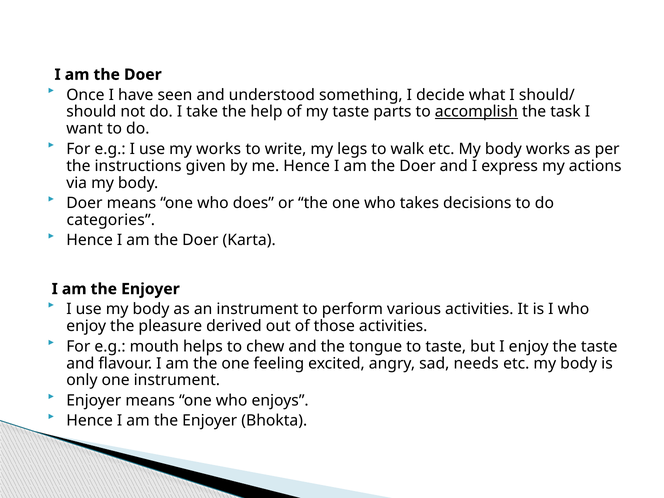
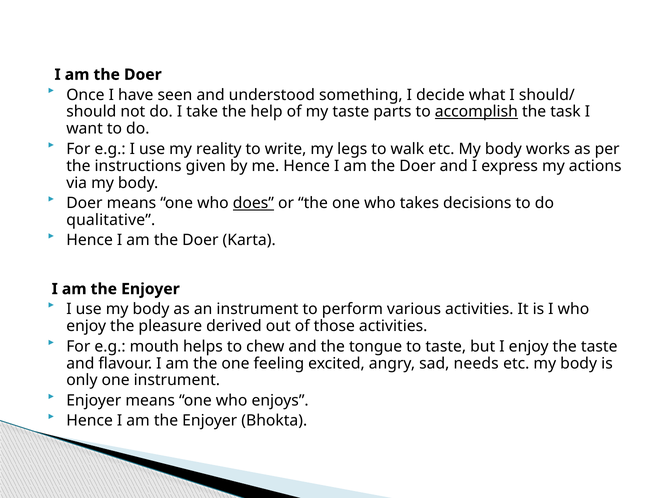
my works: works -> reality
does underline: none -> present
categories: categories -> qualitative
